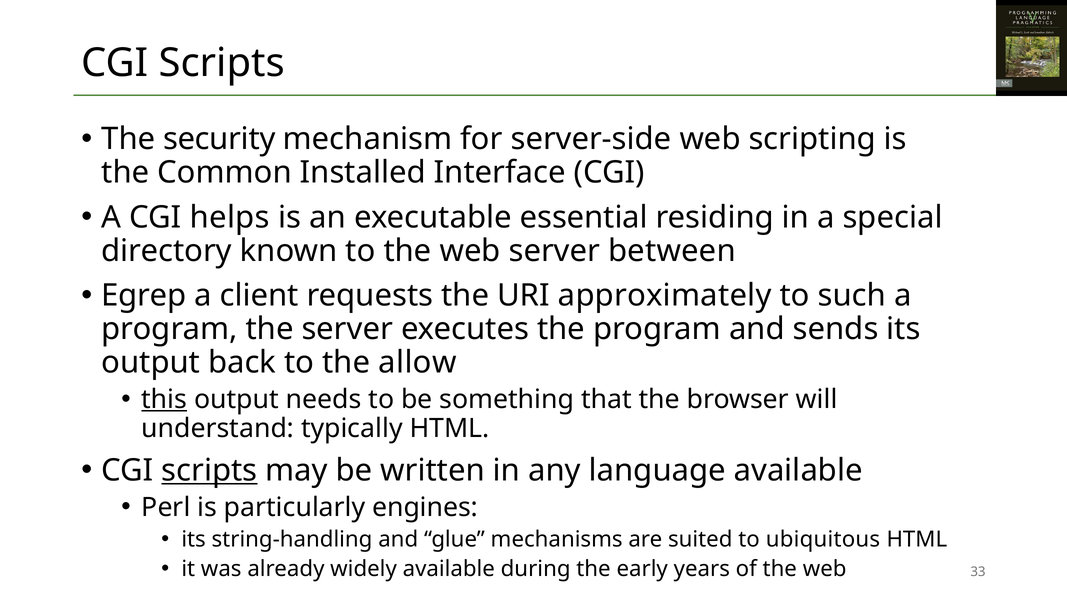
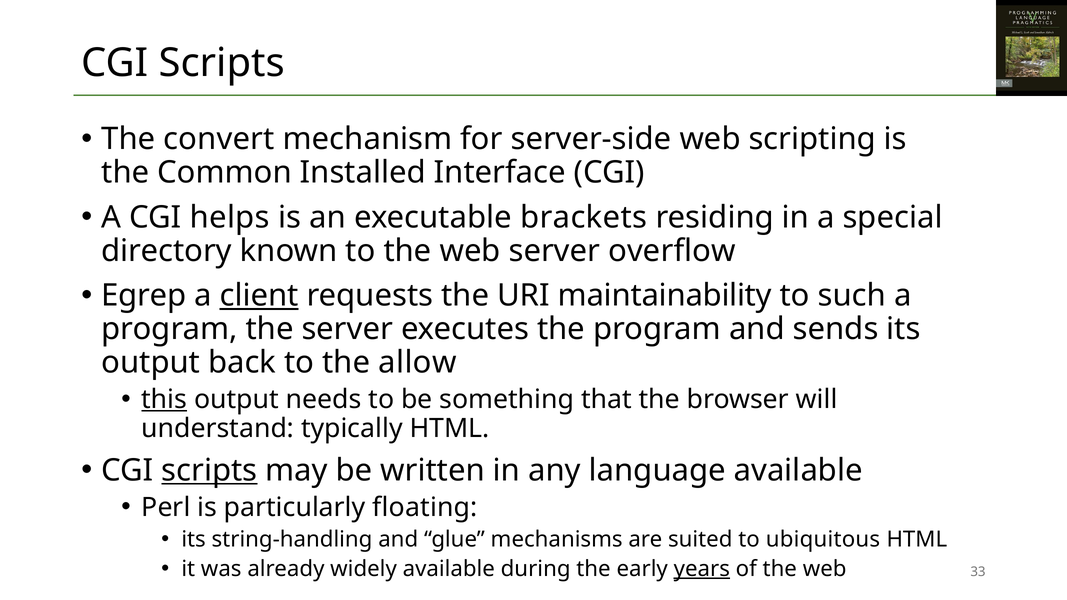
security: security -> convert
essential: essential -> brackets
between: between -> overflow
client underline: none -> present
approximately: approximately -> maintainability
engines: engines -> floating
years underline: none -> present
